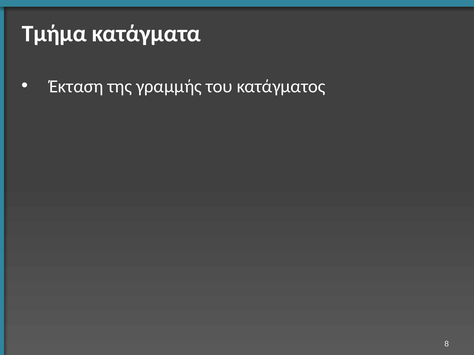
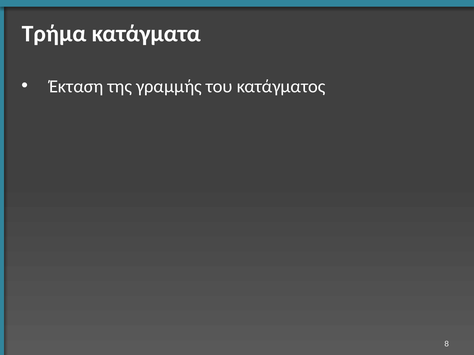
Τμήμα: Τμήμα -> Τρήμα
